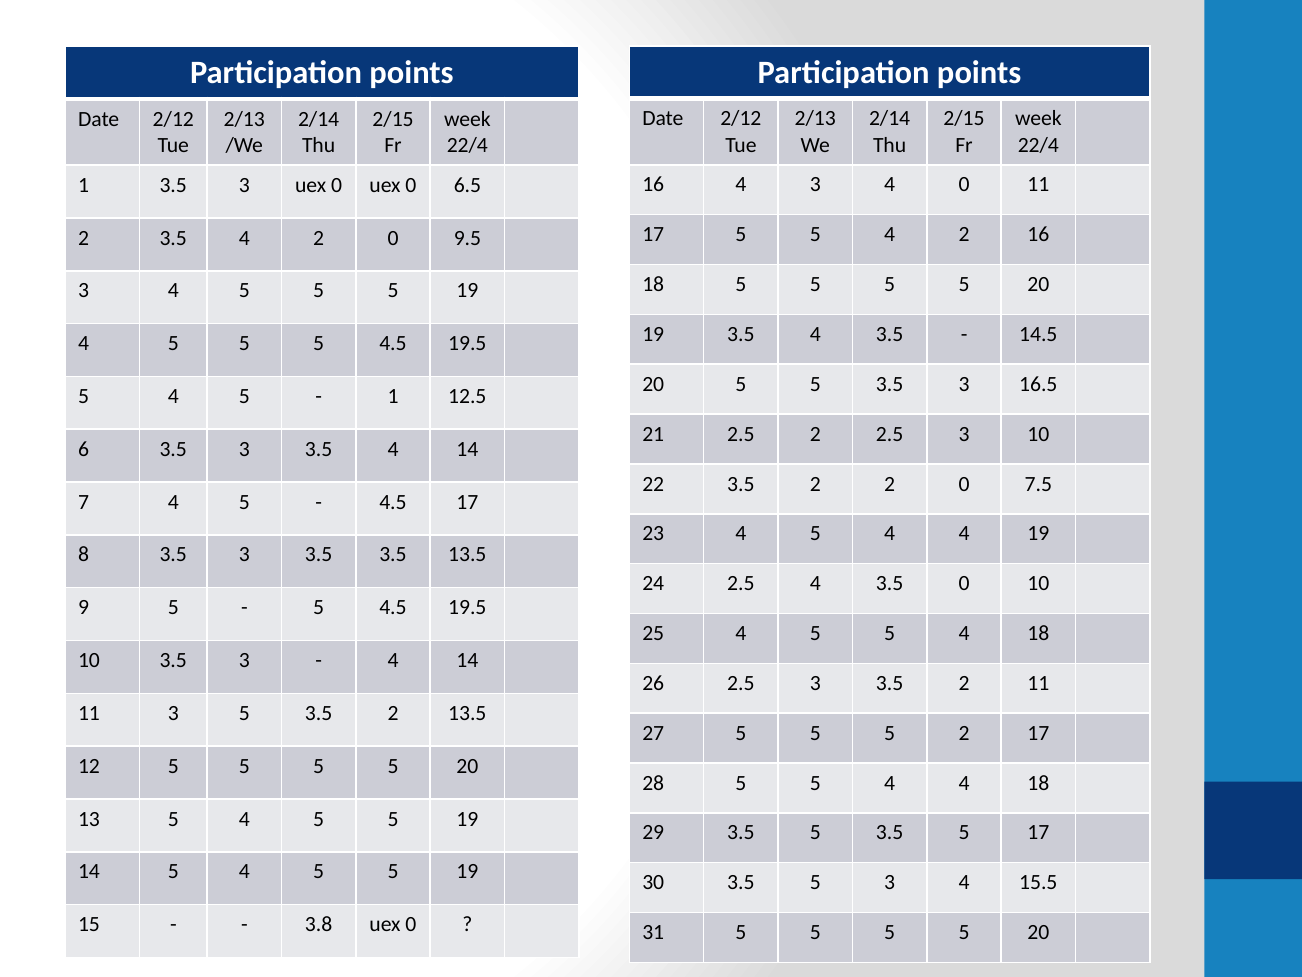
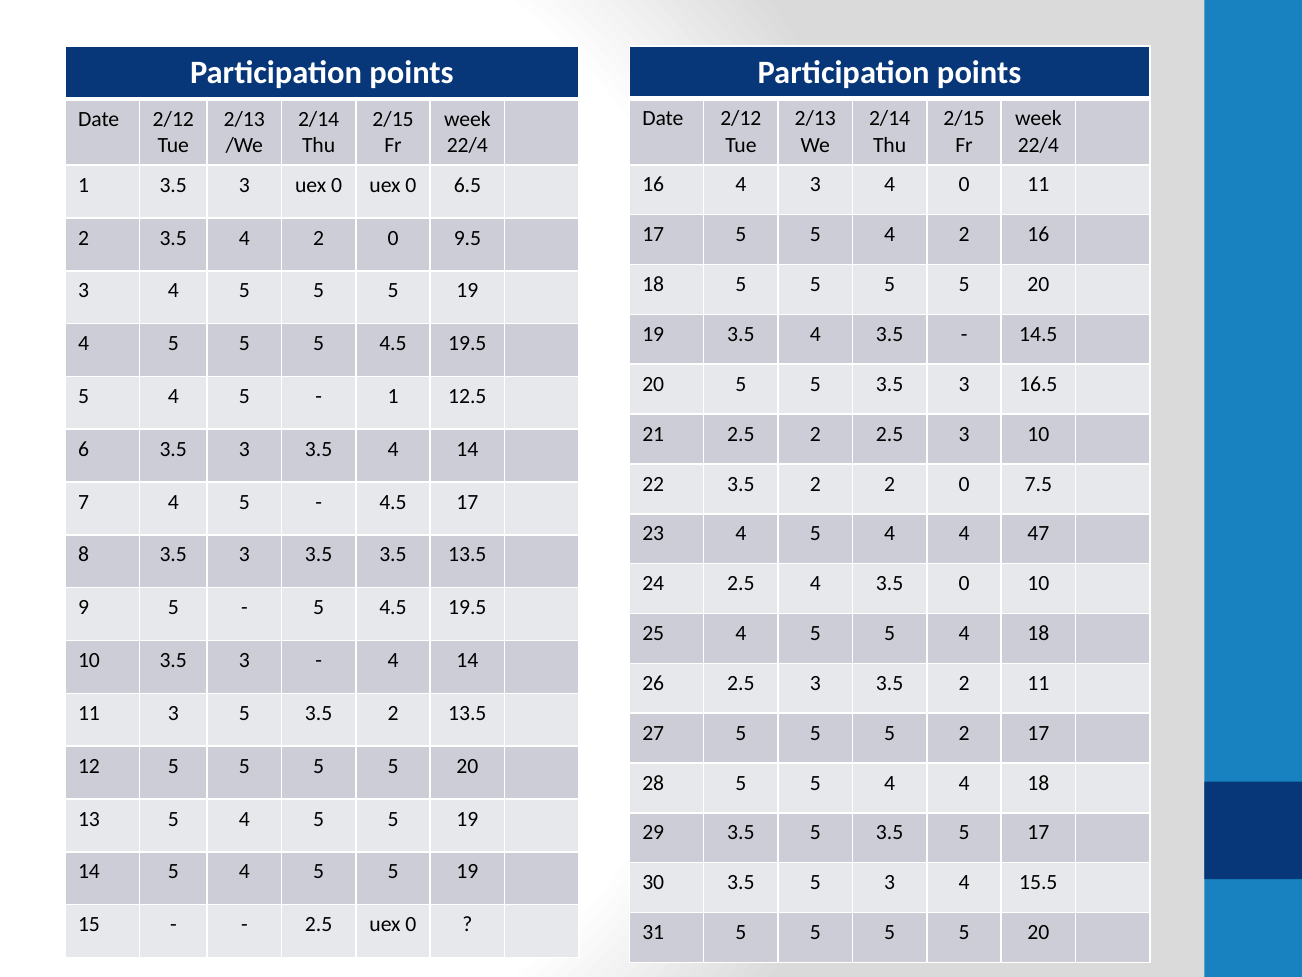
4 19: 19 -> 47
3.8 at (319, 924): 3.8 -> 2.5
